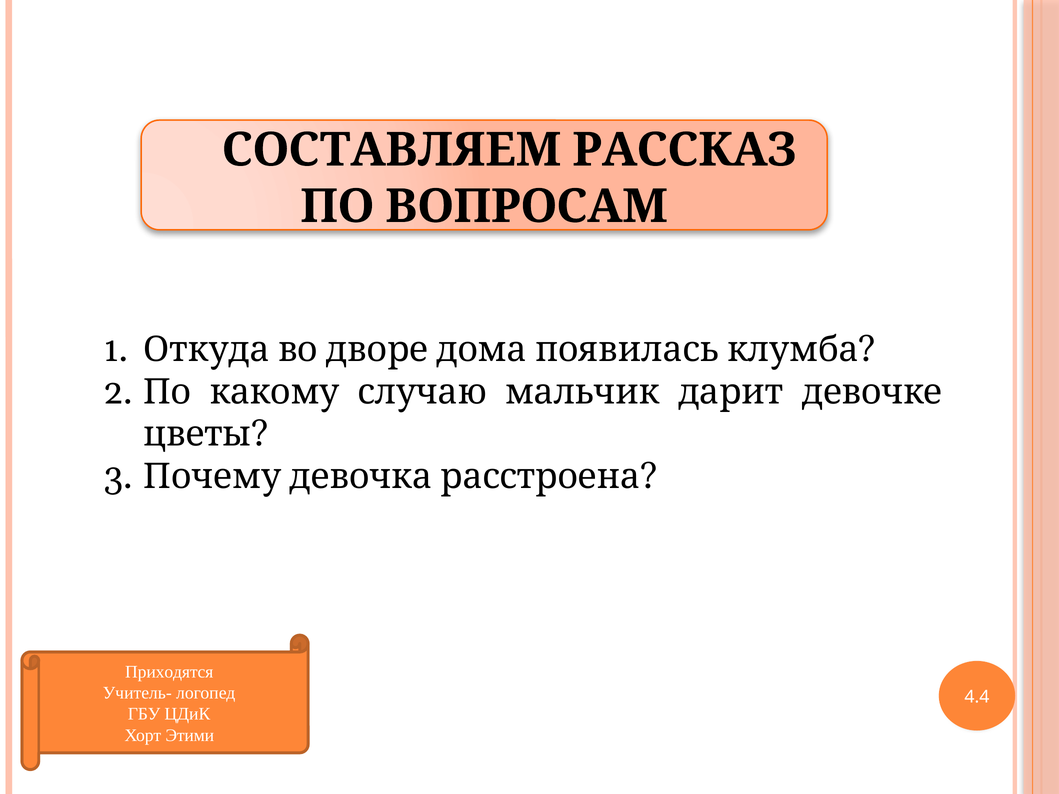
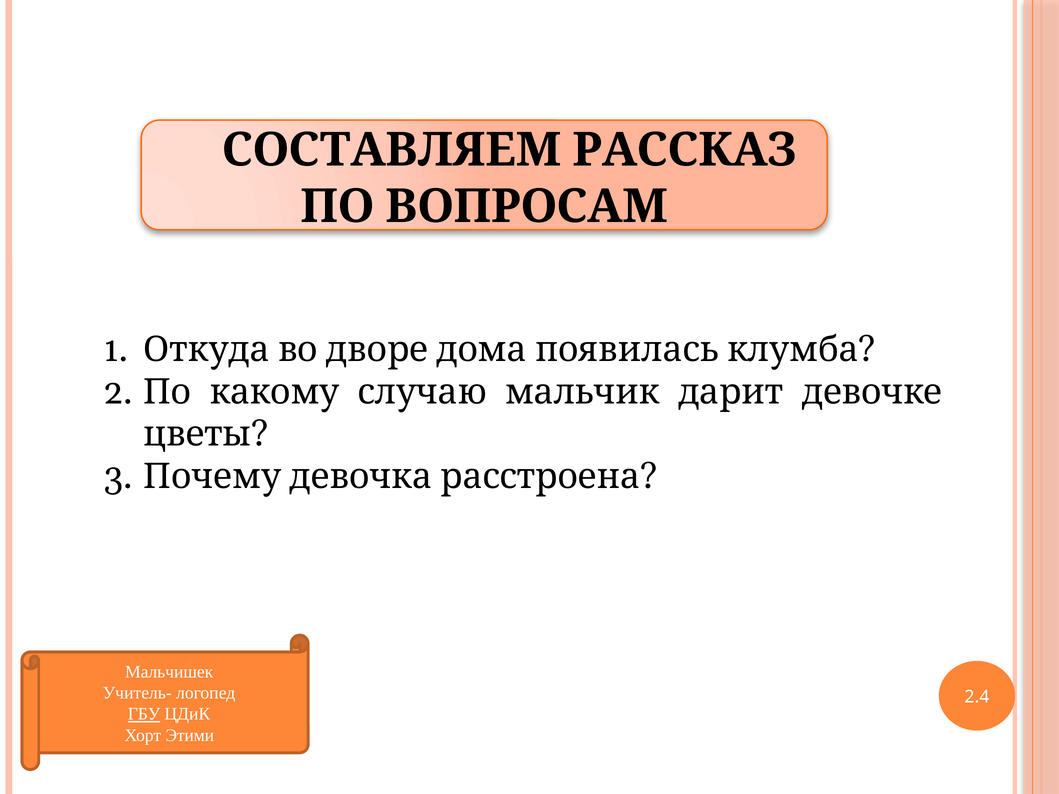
Приходятся: Приходятся -> Мальчишек
4.4: 4.4 -> 2.4
ГБУ underline: none -> present
